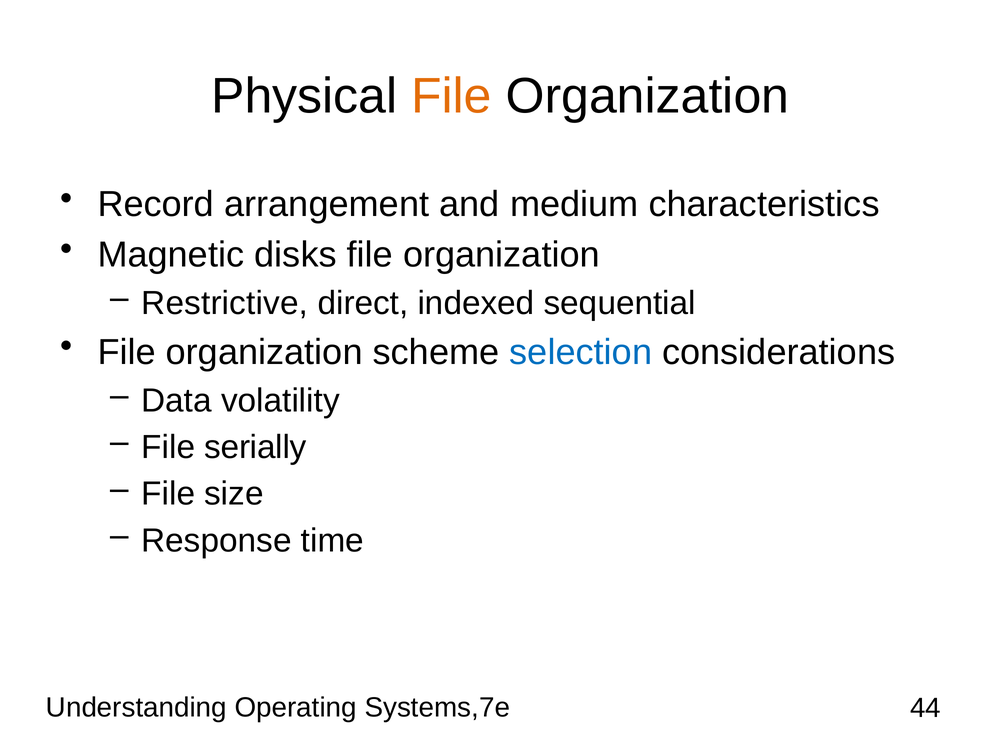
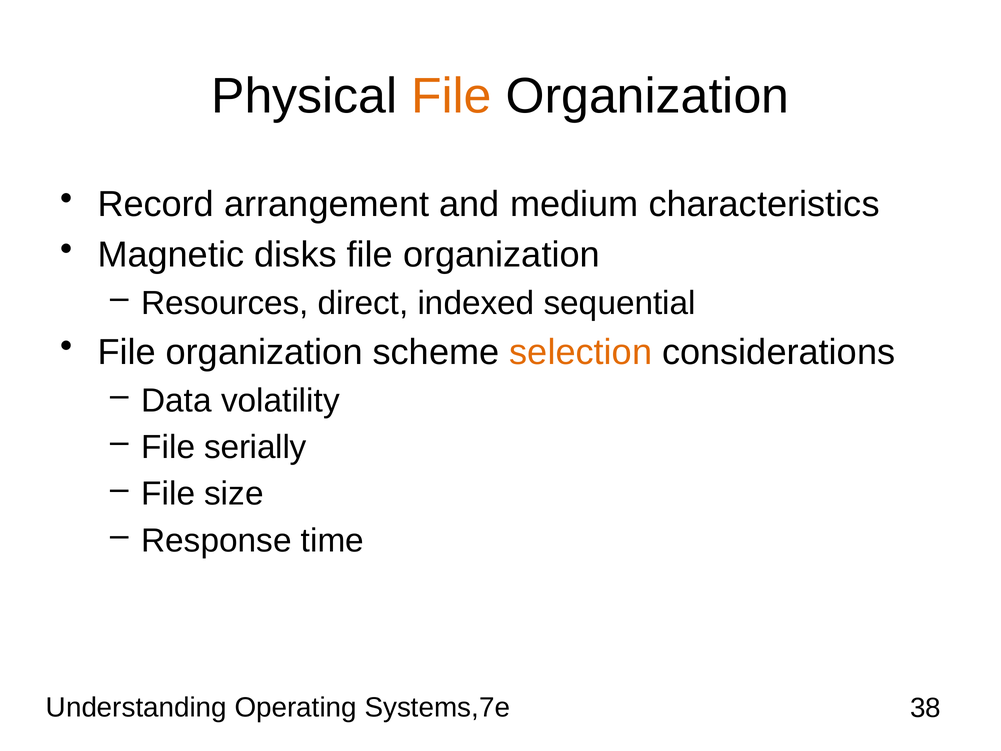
Restrictive: Restrictive -> Resources
selection colour: blue -> orange
44: 44 -> 38
